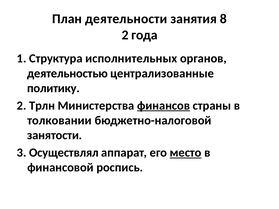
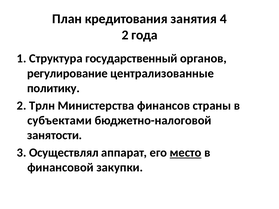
деятельности: деятельности -> кредитования
8: 8 -> 4
исполнительных: исполнительных -> государственный
деятельностью: деятельностью -> регулирование
финансов underline: present -> none
толковании: толковании -> субъектами
роспись: роспись -> закупки
